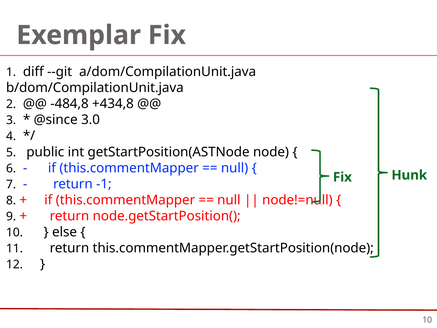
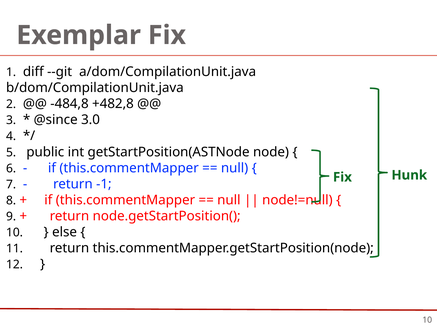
+434,8: +434,8 -> +482,8
